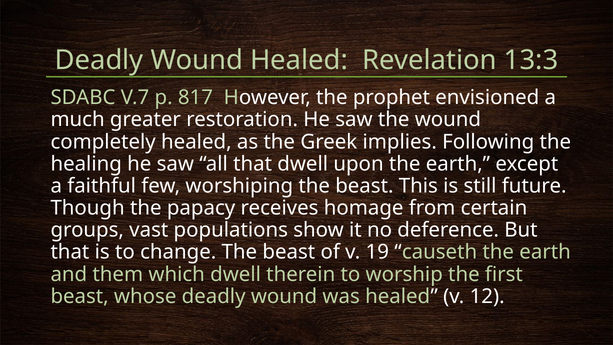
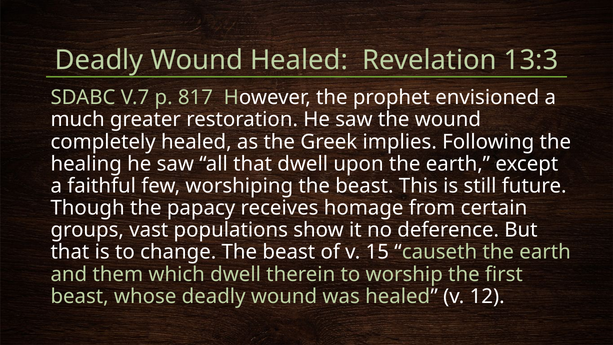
19: 19 -> 15
